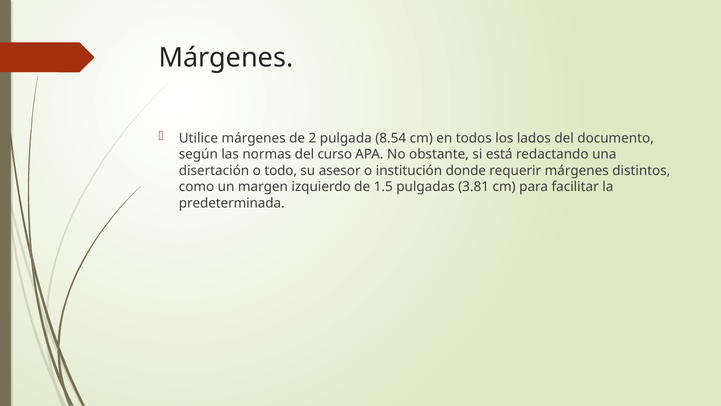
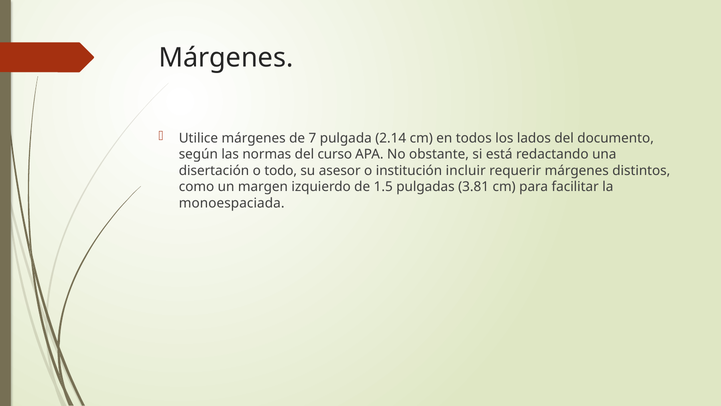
2: 2 -> 7
8.54: 8.54 -> 2.14
donde: donde -> incluir
predeterminada: predeterminada -> monoespaciada
